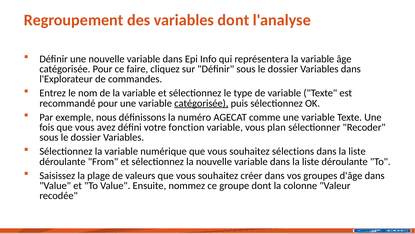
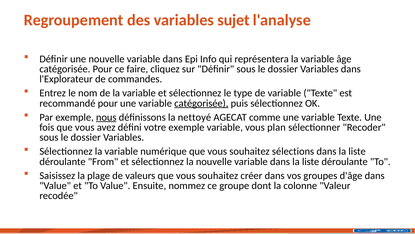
variables dont: dont -> sujet
nous underline: none -> present
numéro: numéro -> nettoyé
votre fonction: fonction -> exemple
